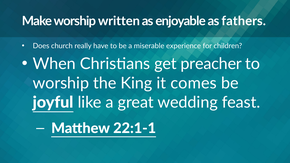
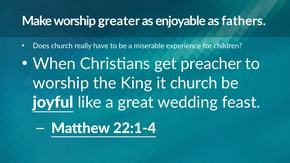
written: written -> greater
it comes: comes -> church
22:1-1: 22:1-1 -> 22:1-4
